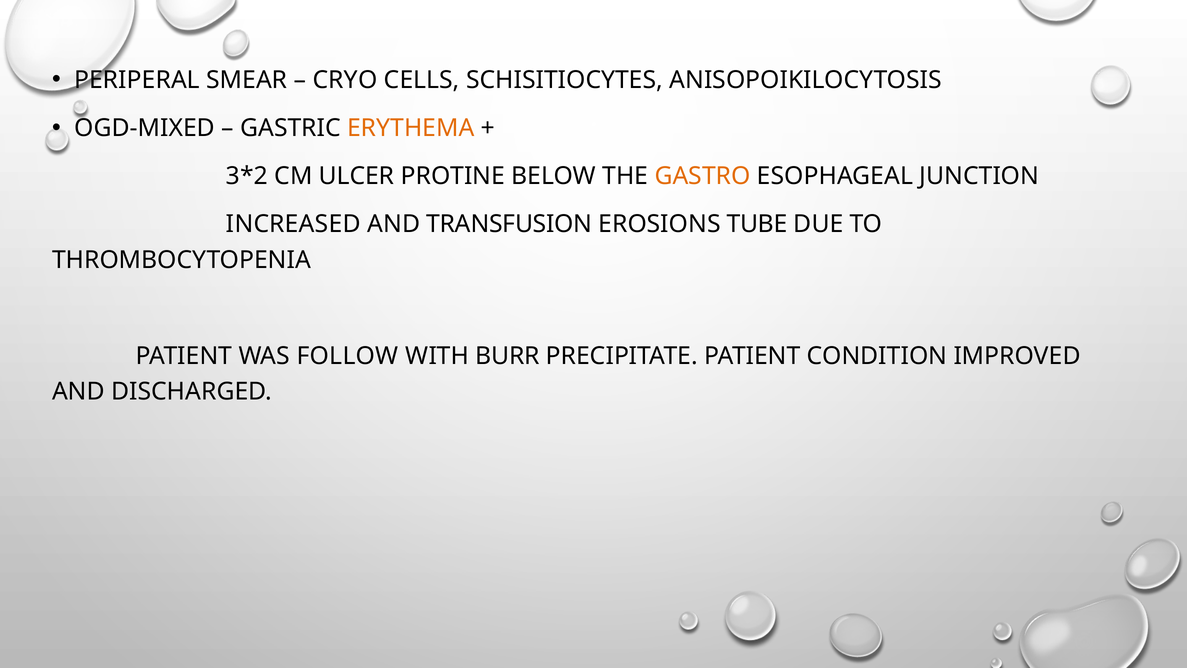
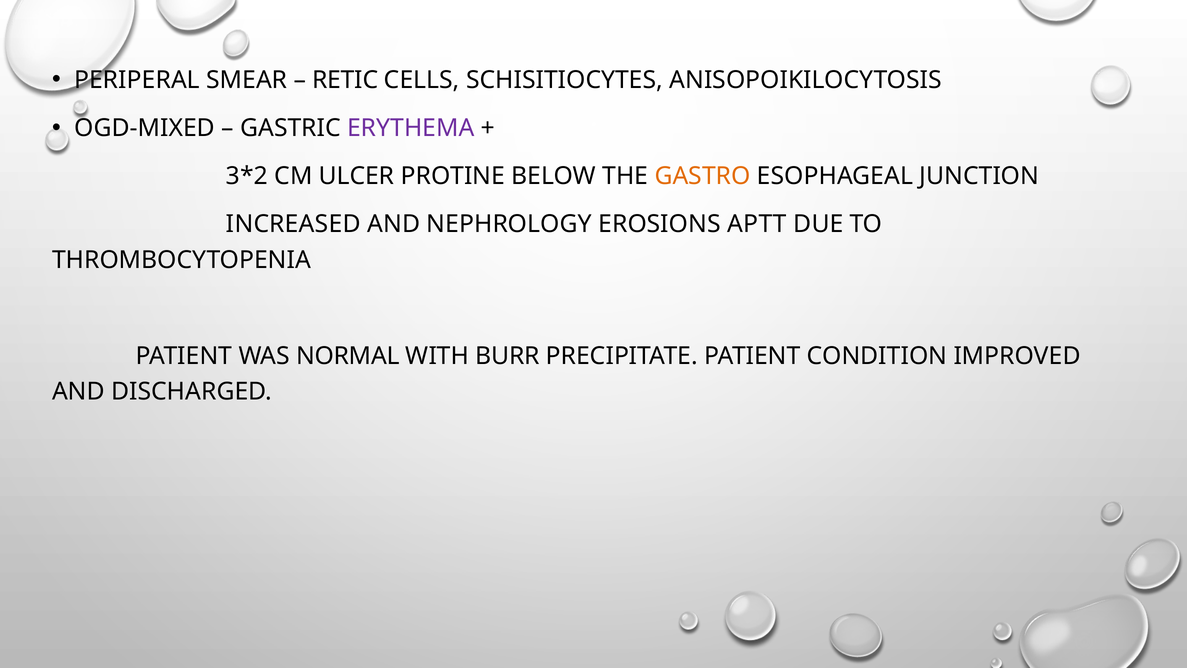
CRYO: CRYO -> RETIC
ERYTHEMA colour: orange -> purple
TRANSFUSION: TRANSFUSION -> NEPHROLOGY
TUBE: TUBE -> APTT
FOLLOW: FOLLOW -> NORMAL
